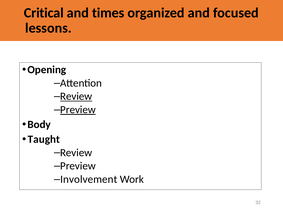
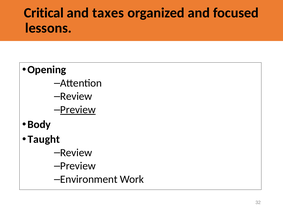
times: times -> taxes
Review at (76, 96) underline: present -> none
Involvement: Involvement -> Environment
